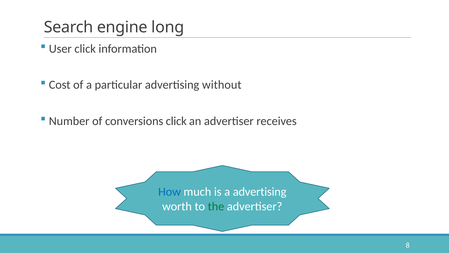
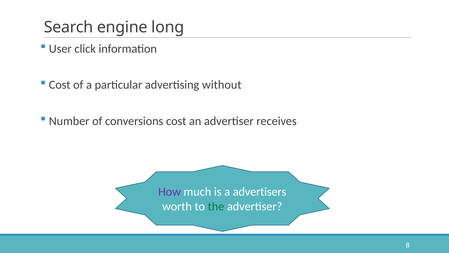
conversions click: click -> cost
How colour: blue -> purple
a advertising: advertising -> advertisers
